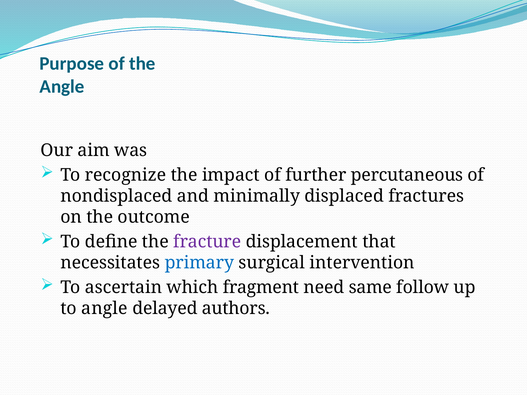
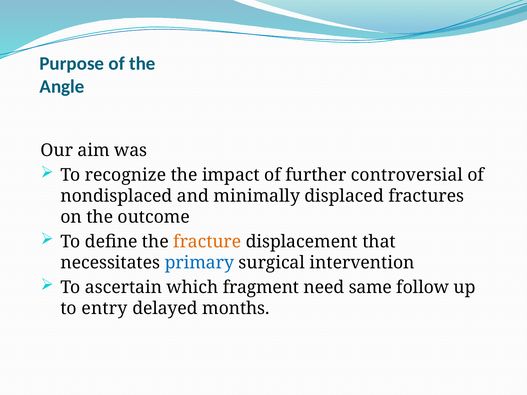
percutaneous: percutaneous -> controversial
fracture colour: purple -> orange
to angle: angle -> entry
authors: authors -> months
